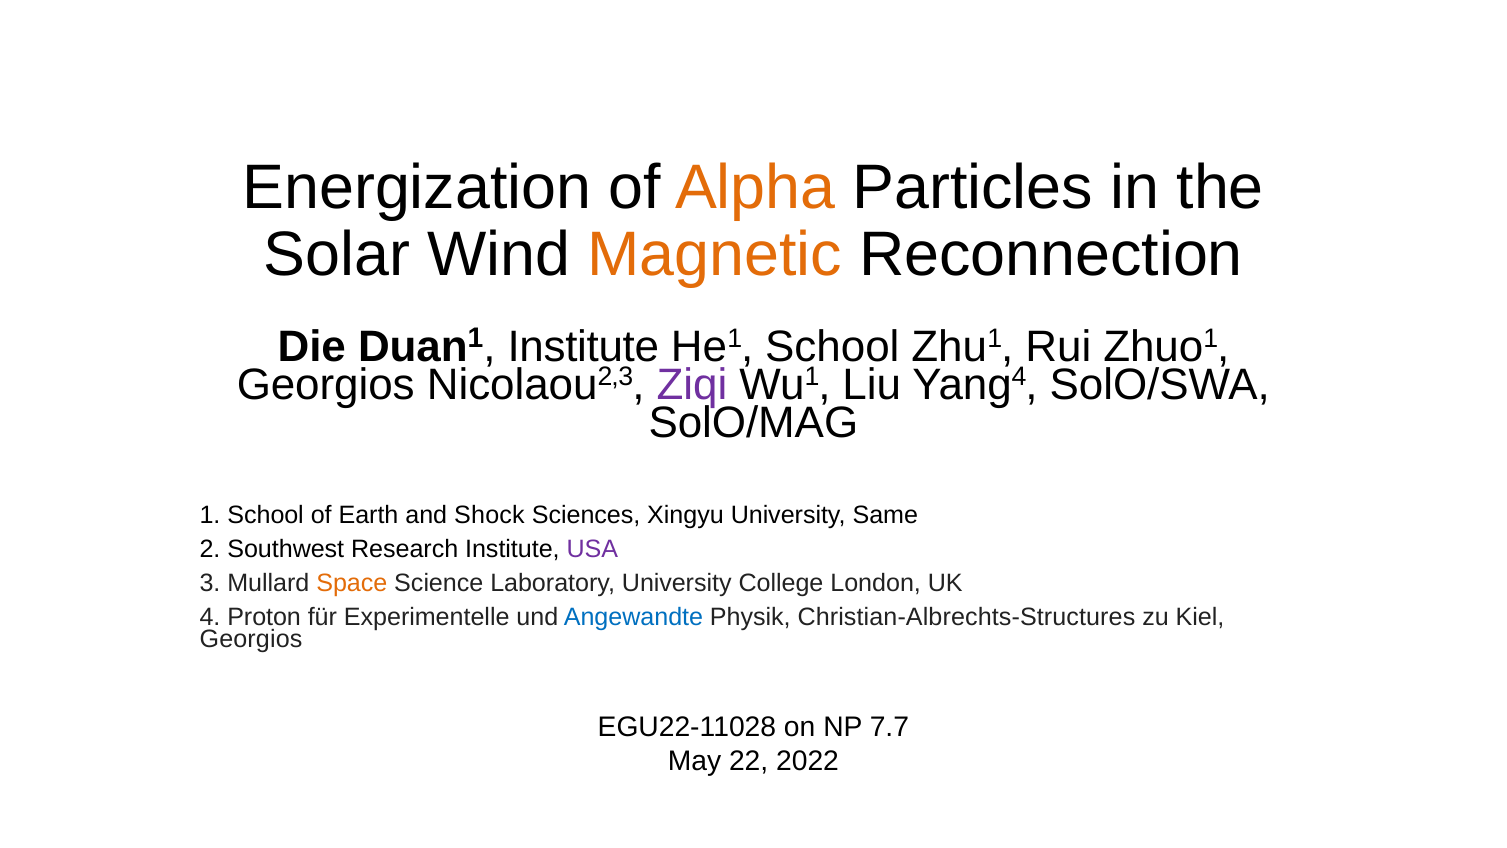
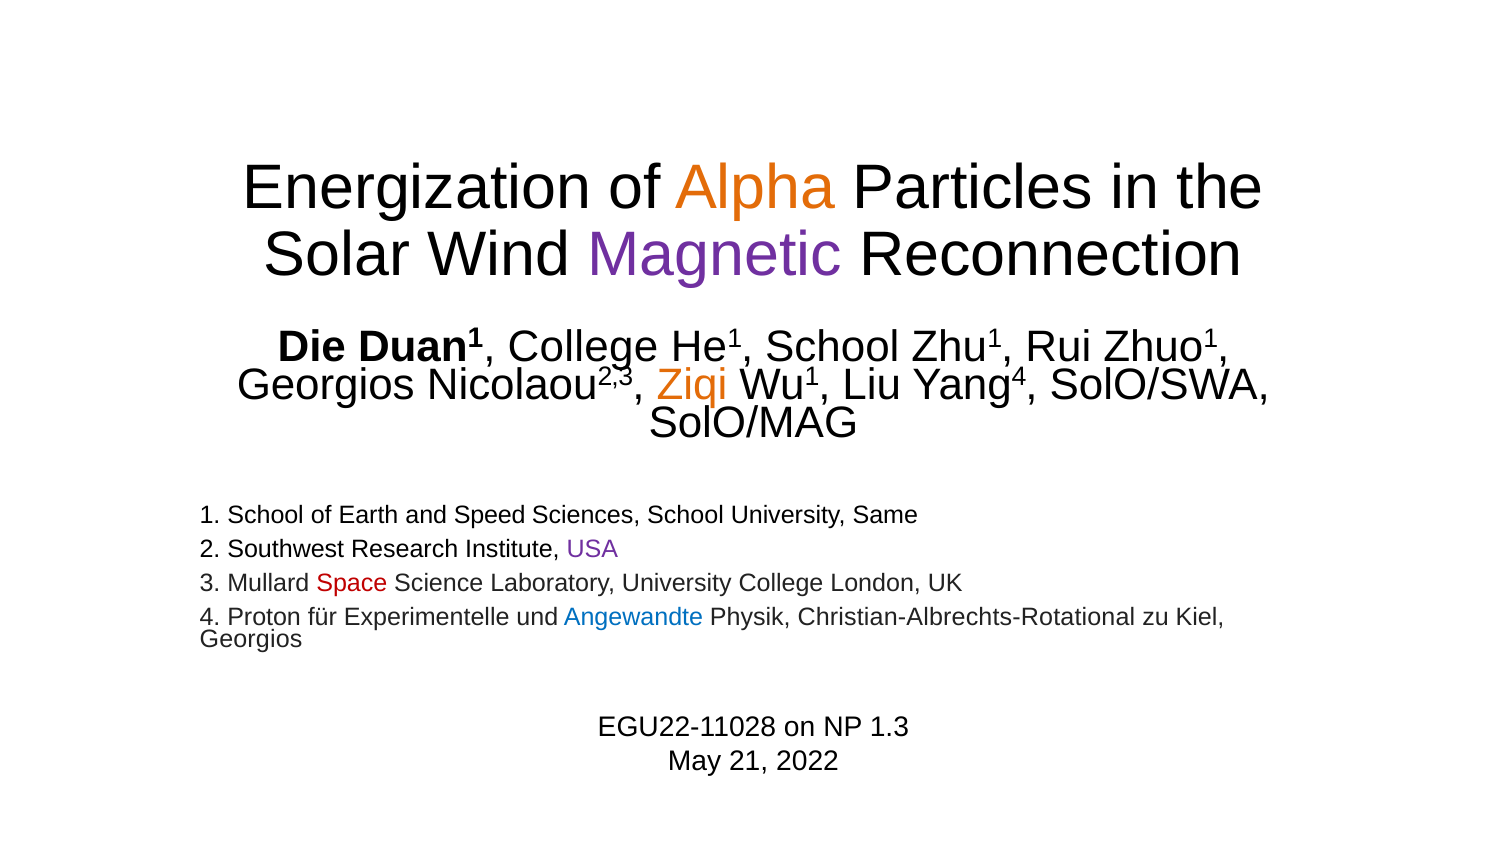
Magnetic colour: orange -> purple
Duan1 Institute: Institute -> College
Ziqi colour: purple -> orange
Shock: Shock -> Speed
Sciences Xingyu: Xingyu -> School
Space colour: orange -> red
Christian-Albrechts-Structures: Christian-Albrechts-Structures -> Christian-Albrechts-Rotational
7.7: 7.7 -> 1.3
22: 22 -> 21
